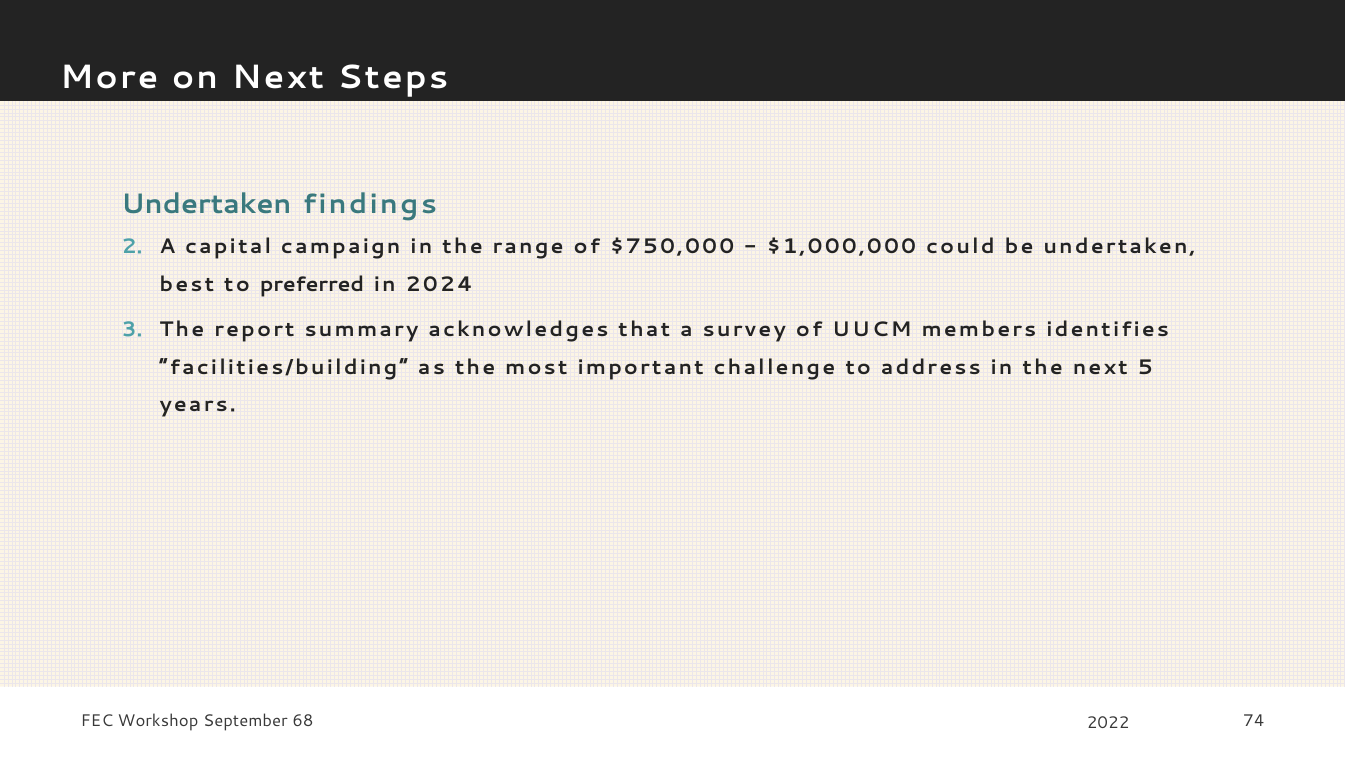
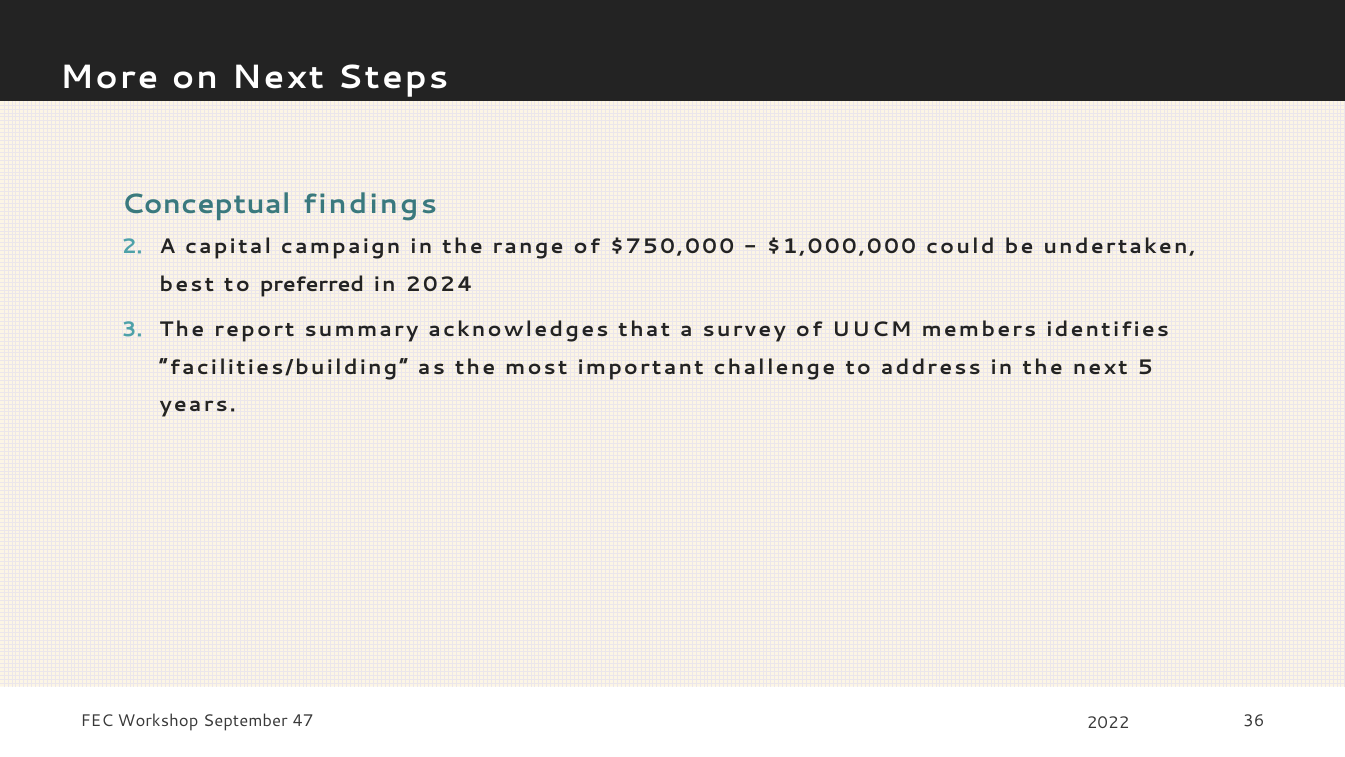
Undertaken at (206, 204): Undertaken -> Conceptual
68: 68 -> 47
74: 74 -> 36
